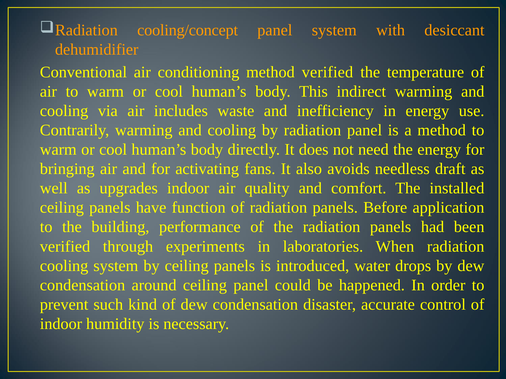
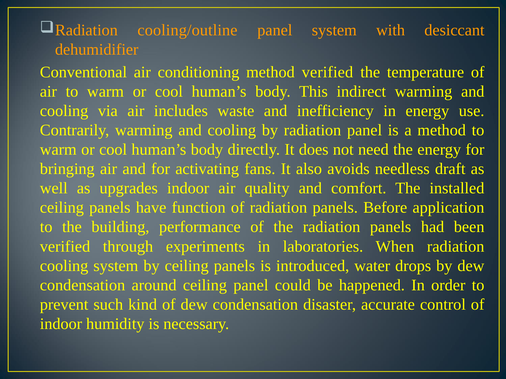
cooling/concept: cooling/concept -> cooling/outline
